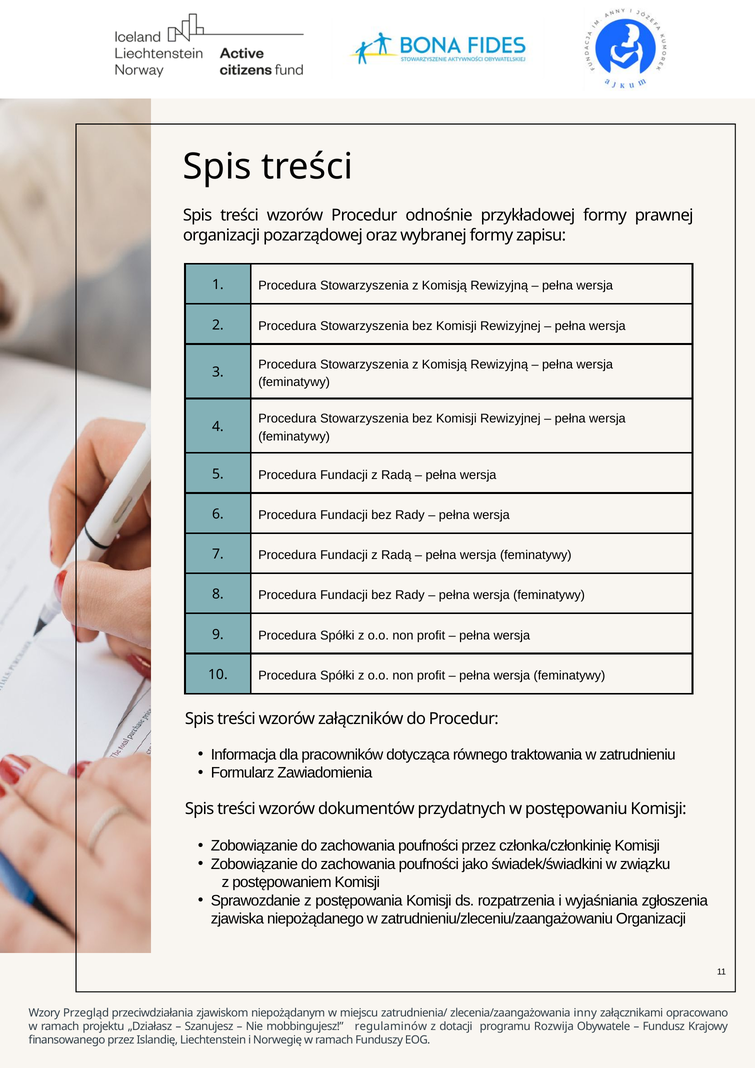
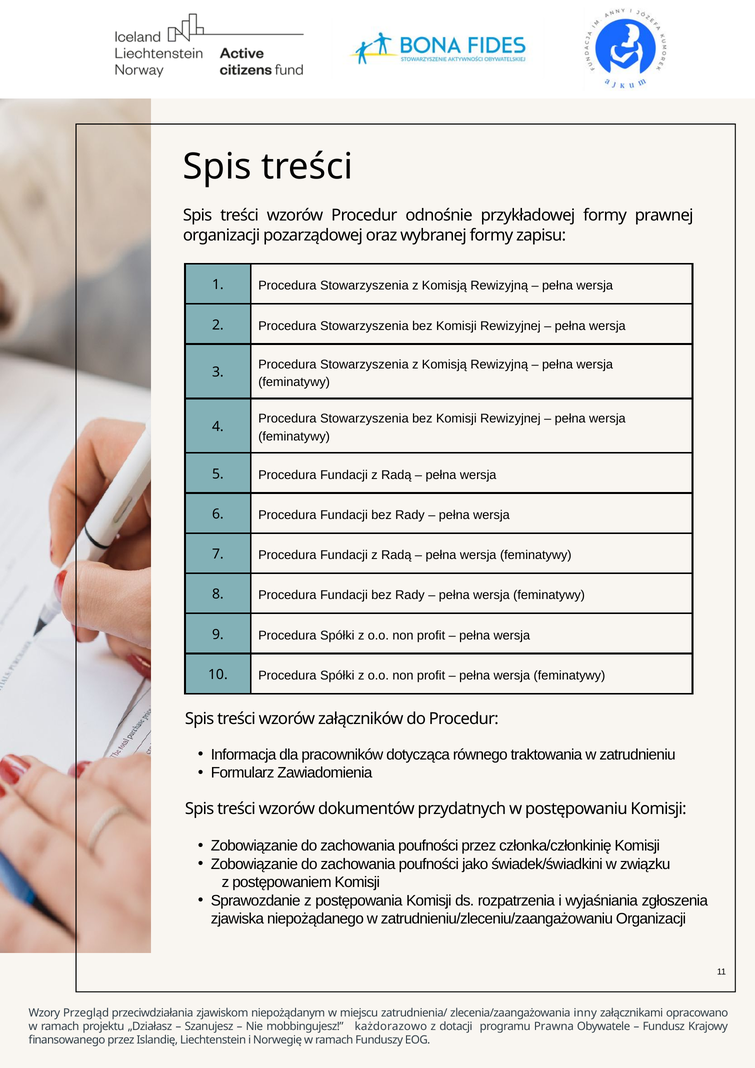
regulaminów: regulaminów -> każdorazowo
Rozwija: Rozwija -> Prawna
